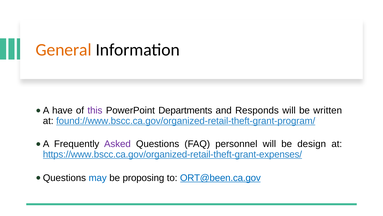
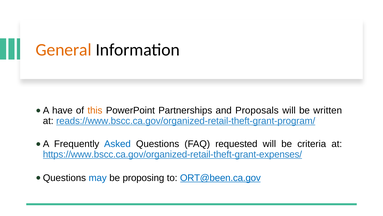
this colour: purple -> orange
Departments: Departments -> Partnerships
Responds: Responds -> Proposals
found://www.bscc.ca.gov/organized-retail-theft-grant-program/: found://www.bscc.ca.gov/organized-retail-theft-grant-program/ -> reads://www.bscc.ca.gov/organized-retail-theft-grant-program/
Asked colour: purple -> blue
personnel: personnel -> requested
design: design -> criteria
